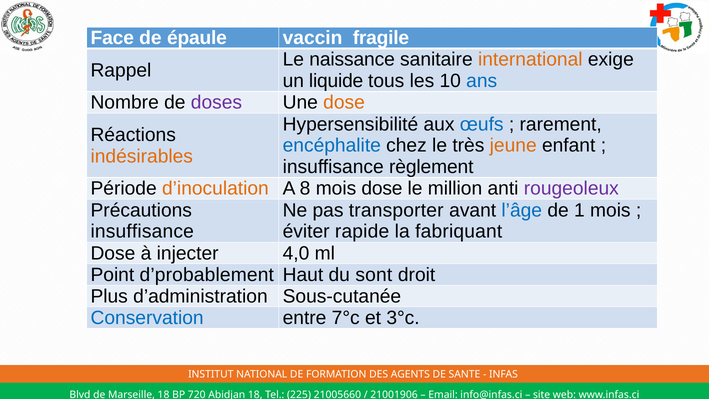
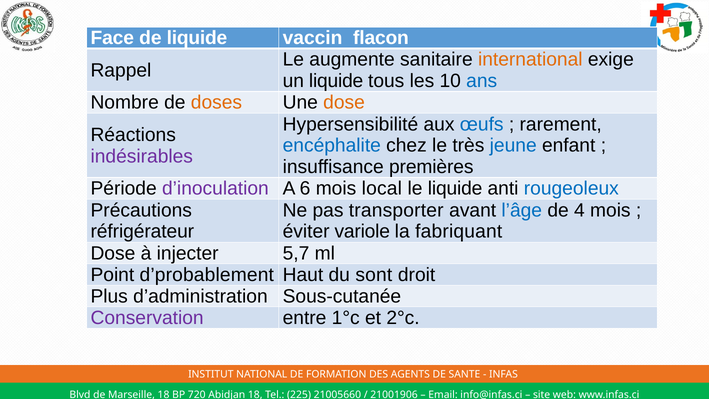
de épaule: épaule -> liquide
fragile: fragile -> flacon
naissance: naissance -> augmente
doses colour: purple -> orange
jeune colour: orange -> blue
indésirables colour: orange -> purple
règlement: règlement -> premières
d’inoculation colour: orange -> purple
8: 8 -> 6
mois dose: dose -> local
le million: million -> liquide
rougeoleux colour: purple -> blue
1: 1 -> 4
insuffisance at (142, 232): insuffisance -> réfrigérateur
rapide: rapide -> variole
4,0: 4,0 -> 5,7
Conservation colour: blue -> purple
7°c: 7°c -> 1°c
3°c: 3°c -> 2°c
